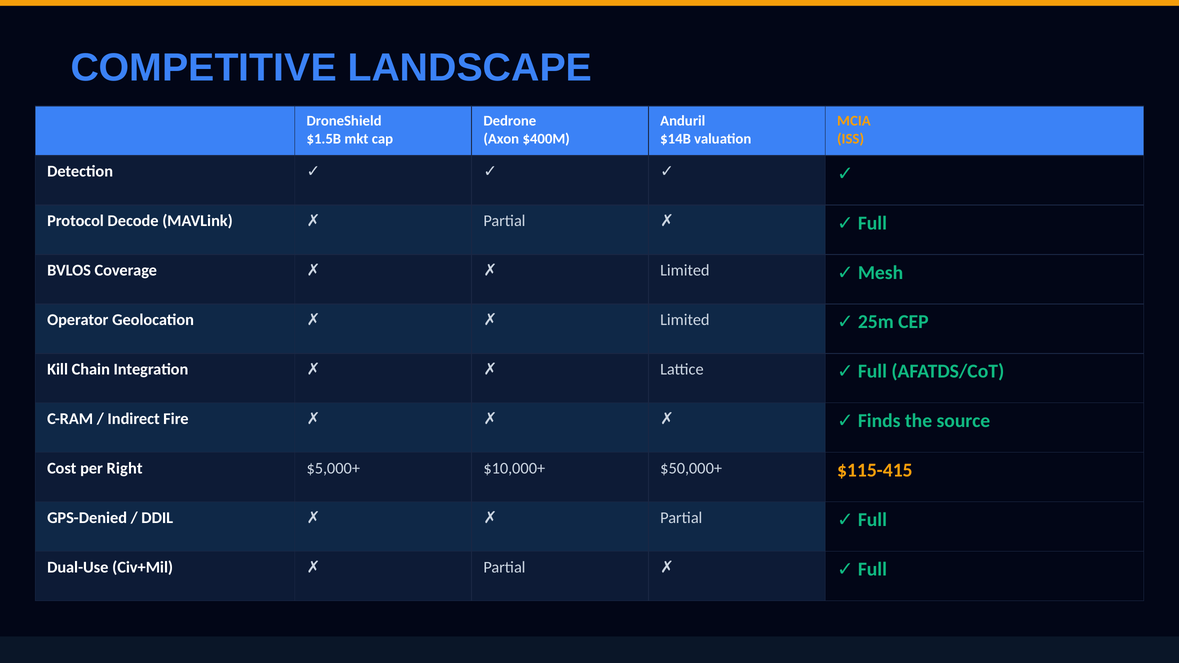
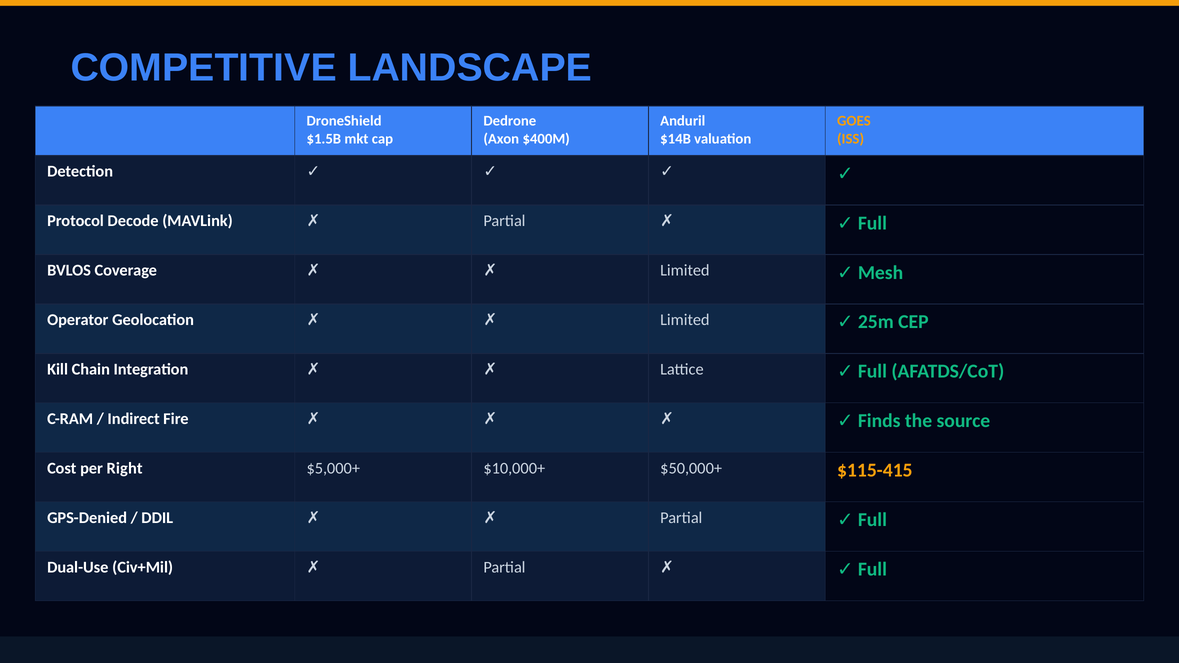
MCIA: MCIA -> GOES
